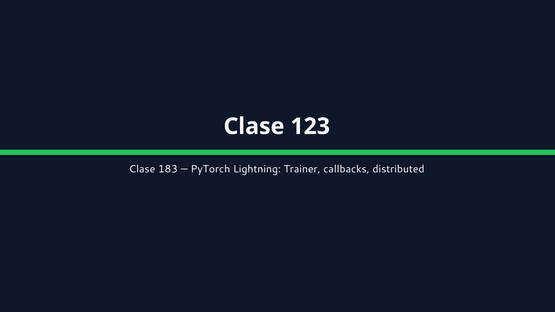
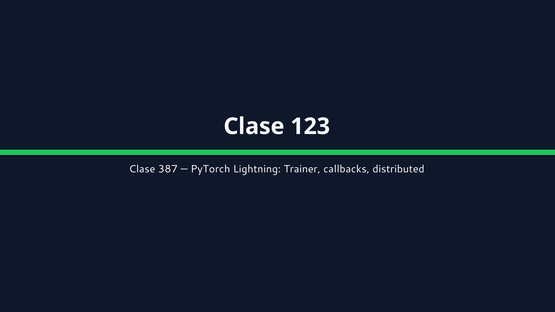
183: 183 -> 387
